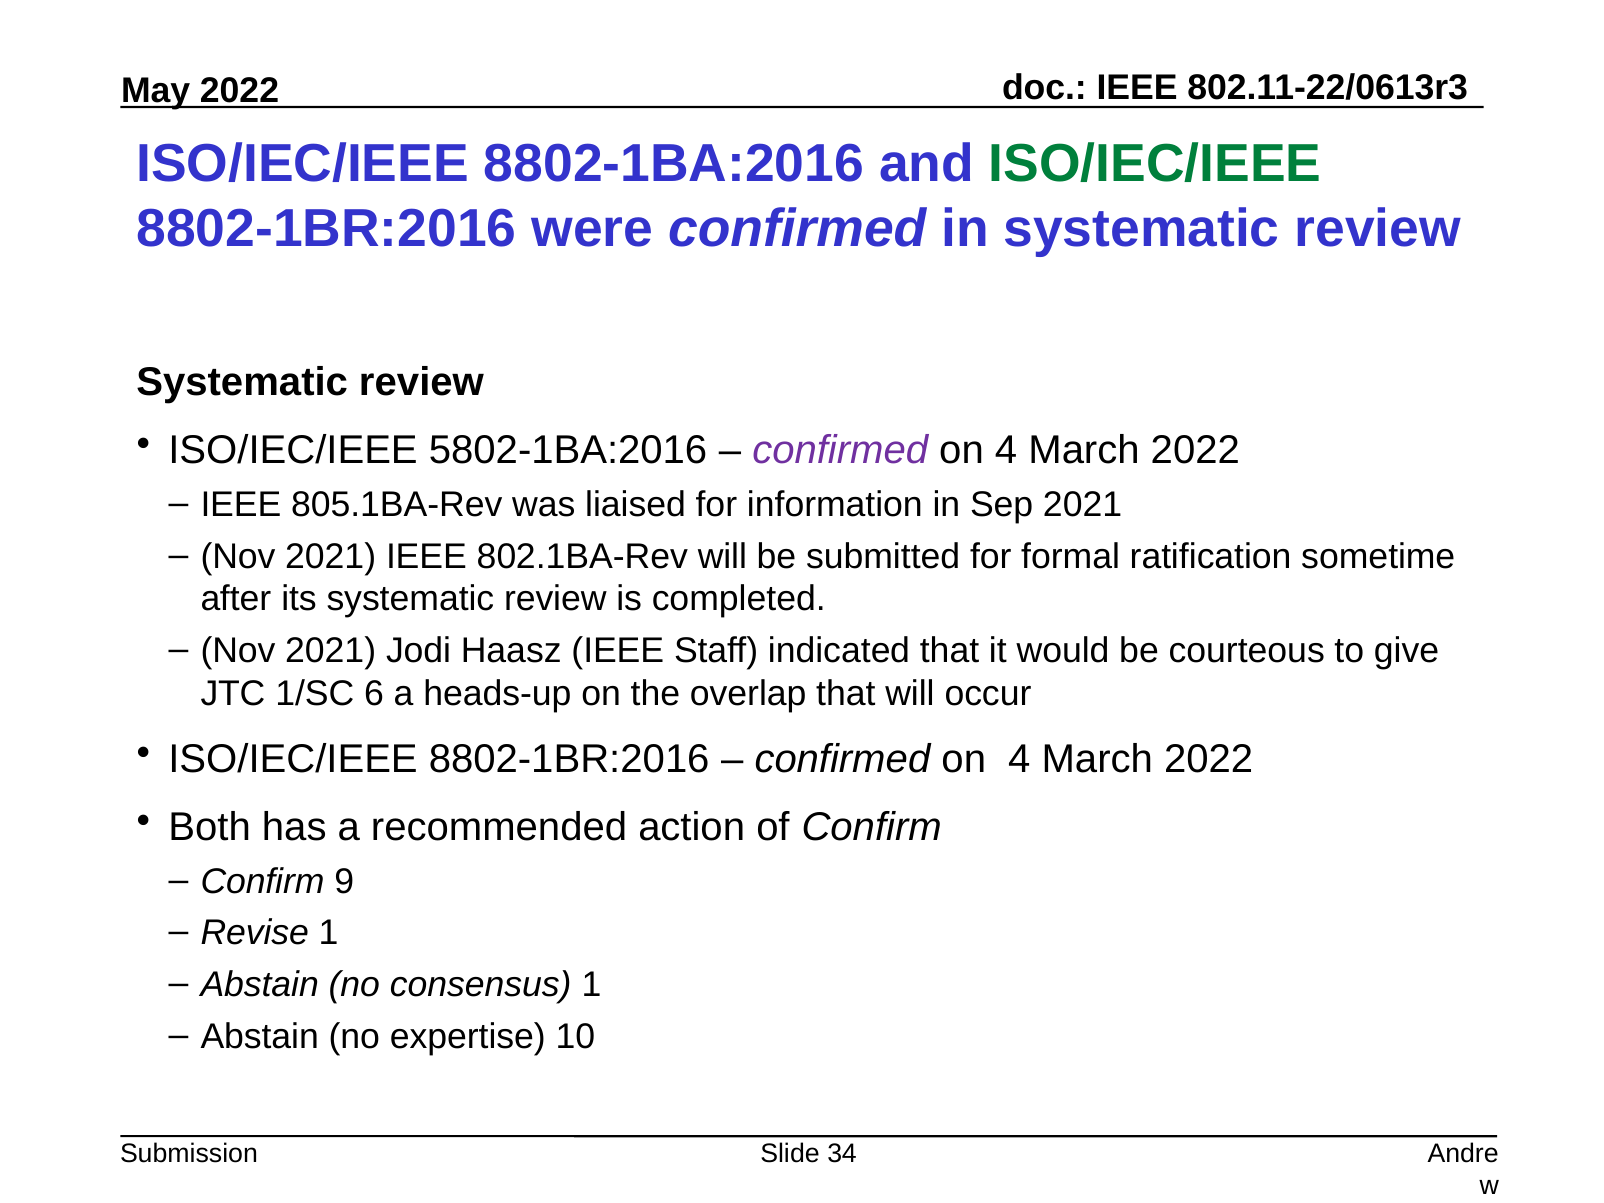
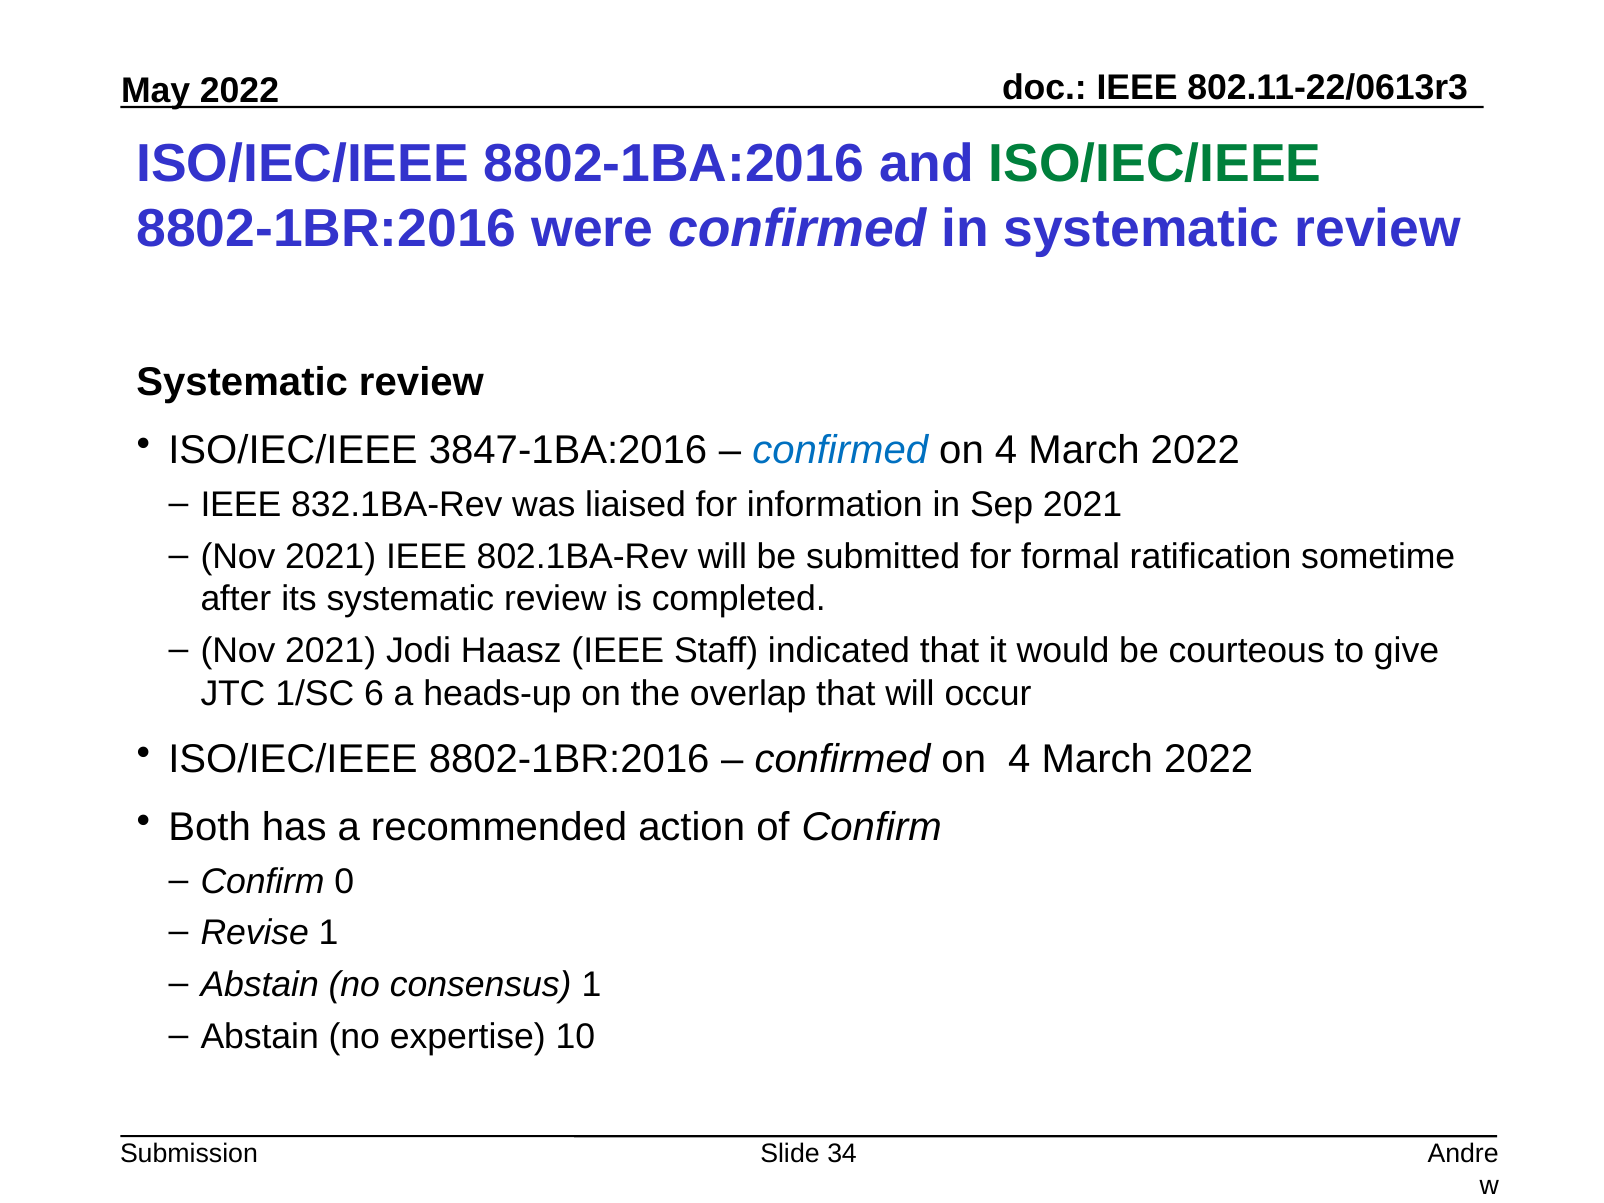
5802-1BA:2016: 5802-1BA:2016 -> 3847-1BA:2016
confirmed at (840, 451) colour: purple -> blue
805.1BA-Rev: 805.1BA-Rev -> 832.1BA-Rev
9: 9 -> 0
